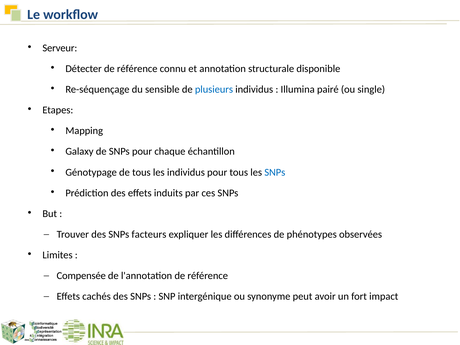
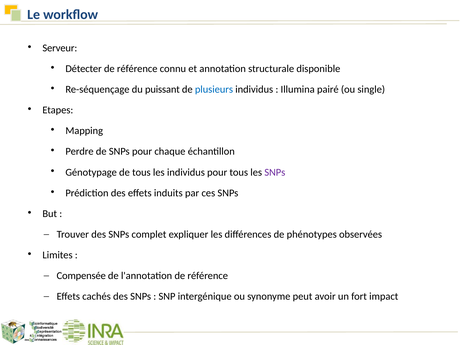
sensible: sensible -> puissant
Galaxy: Galaxy -> Perdre
SNPs at (275, 172) colour: blue -> purple
facteurs: facteurs -> complet
